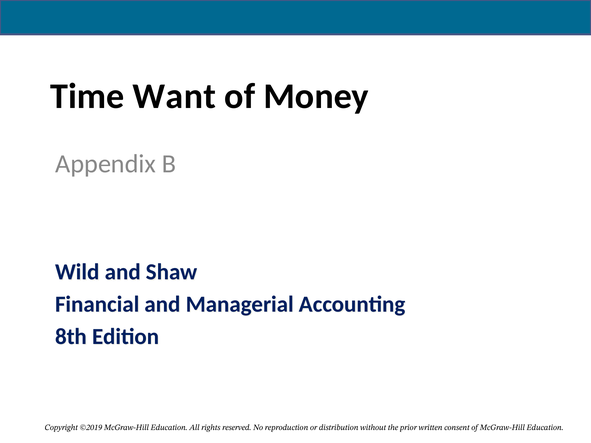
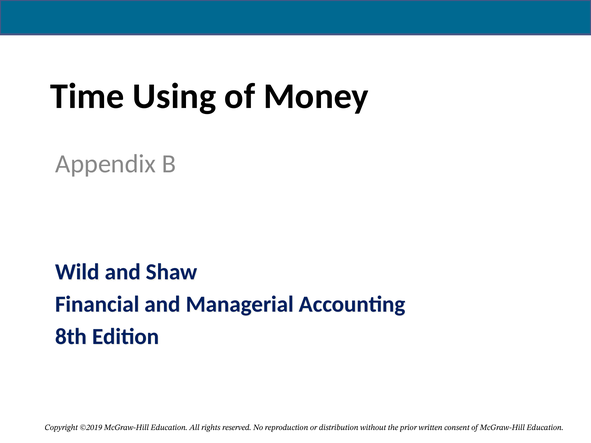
Want: Want -> Using
